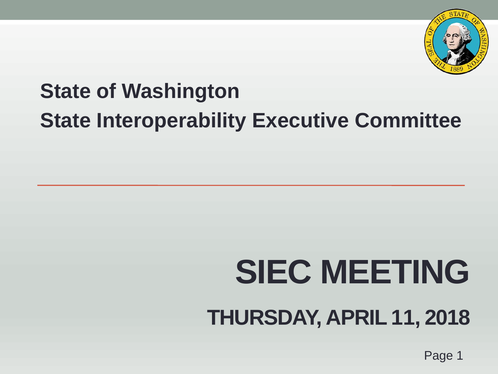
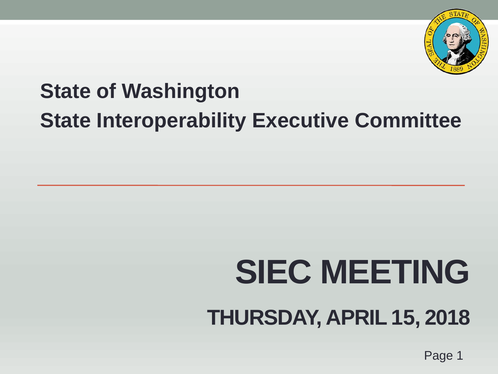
11: 11 -> 15
